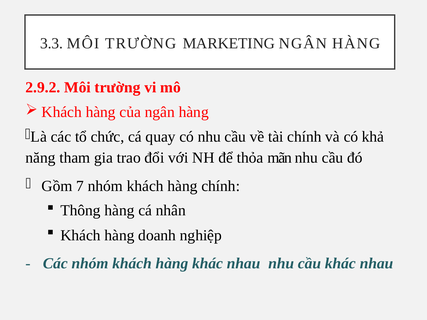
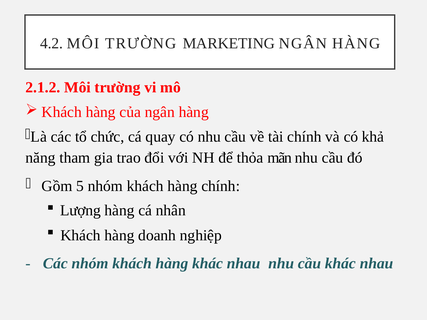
3.3: 3.3 -> 4.2
2.9.2: 2.9.2 -> 2.1.2
7: 7 -> 5
Thông: Thông -> Lượng
